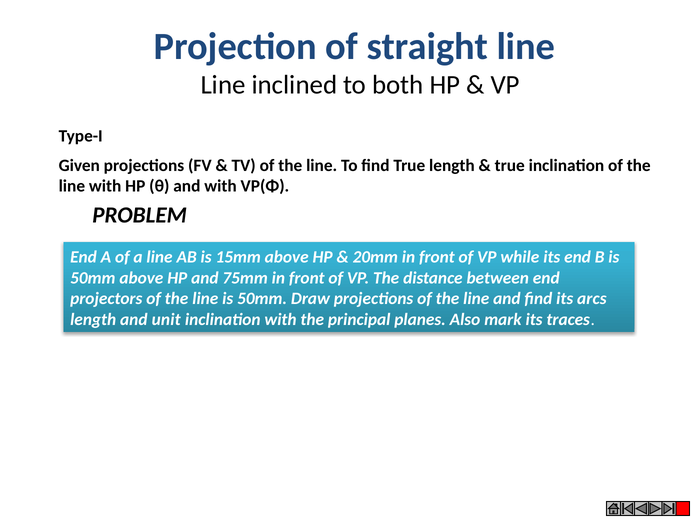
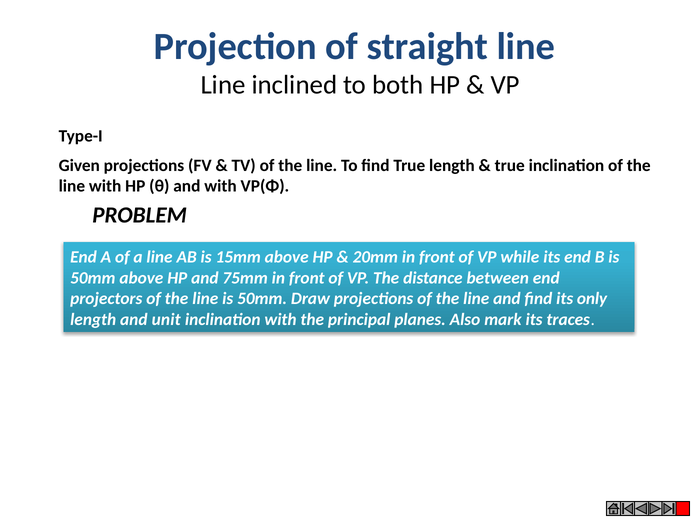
arcs: arcs -> only
